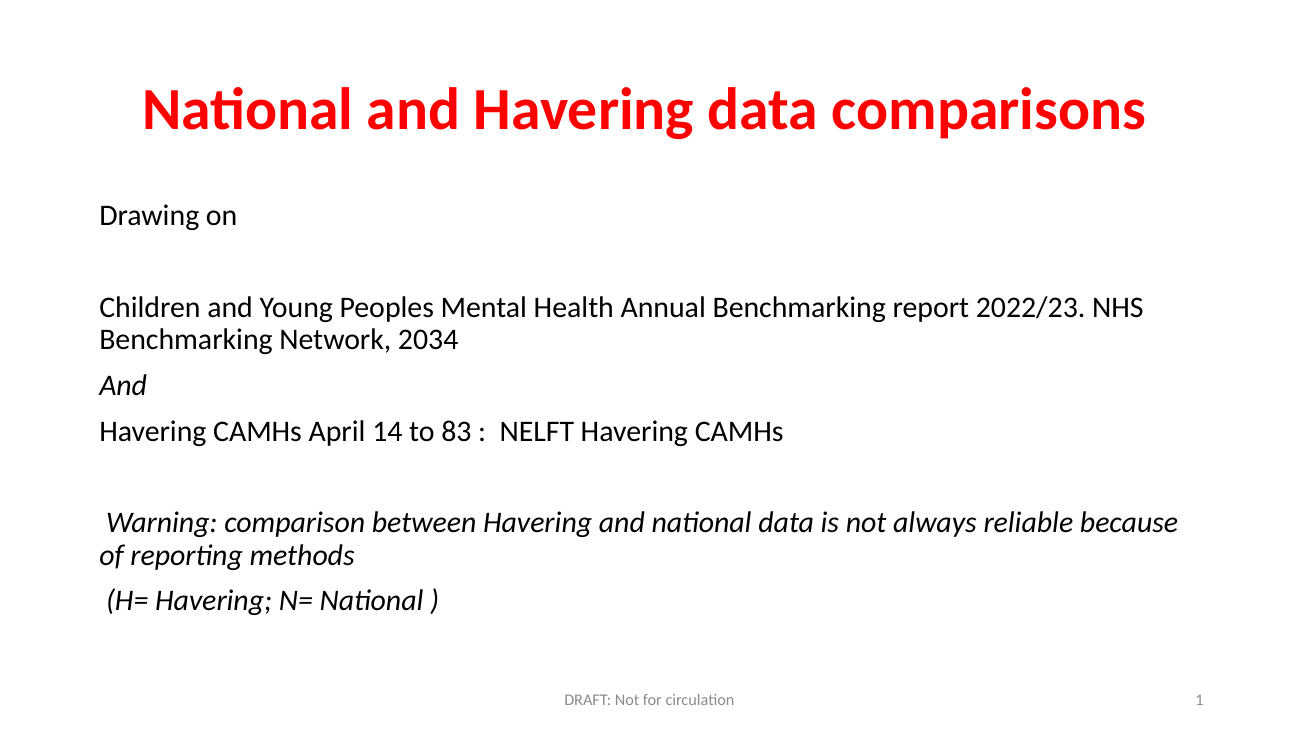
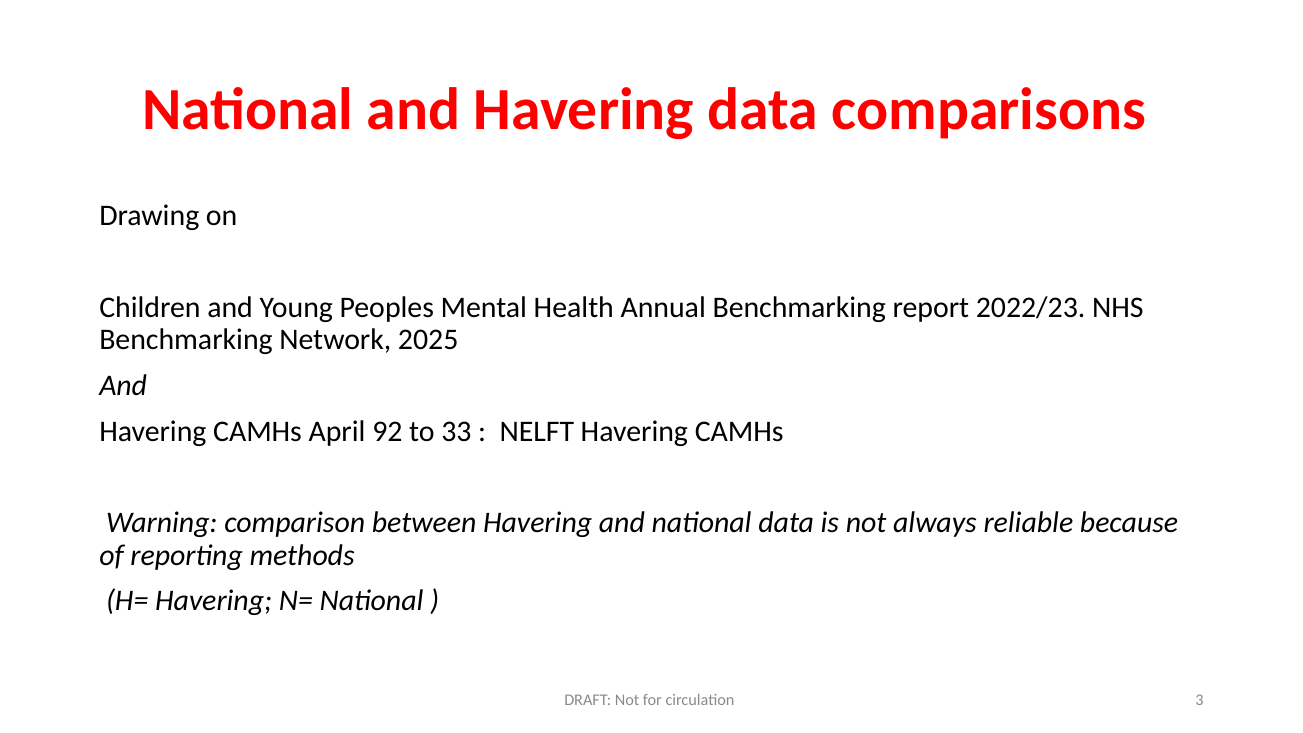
2034: 2034 -> 2025
14: 14 -> 92
83: 83 -> 33
1: 1 -> 3
